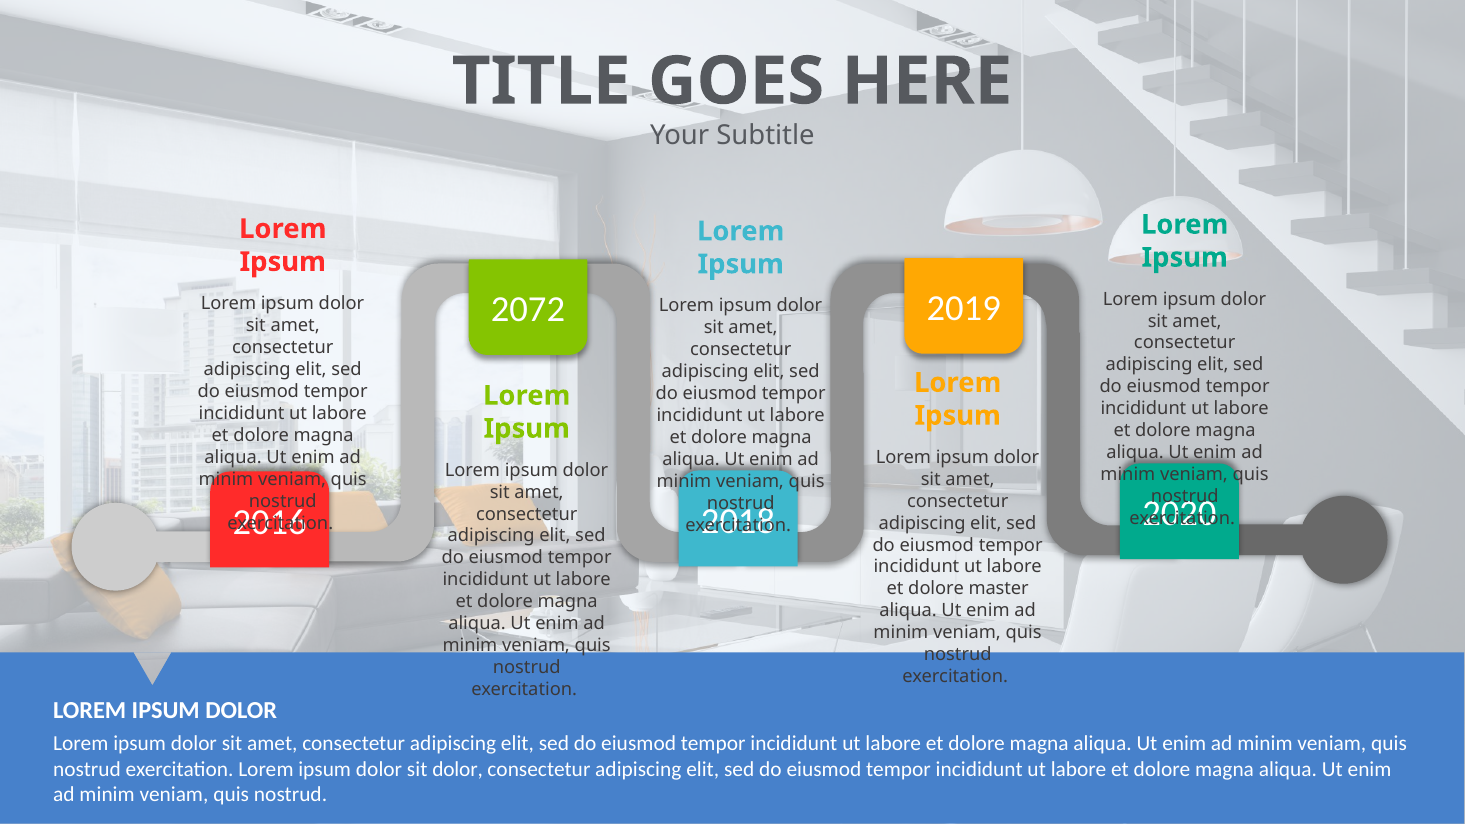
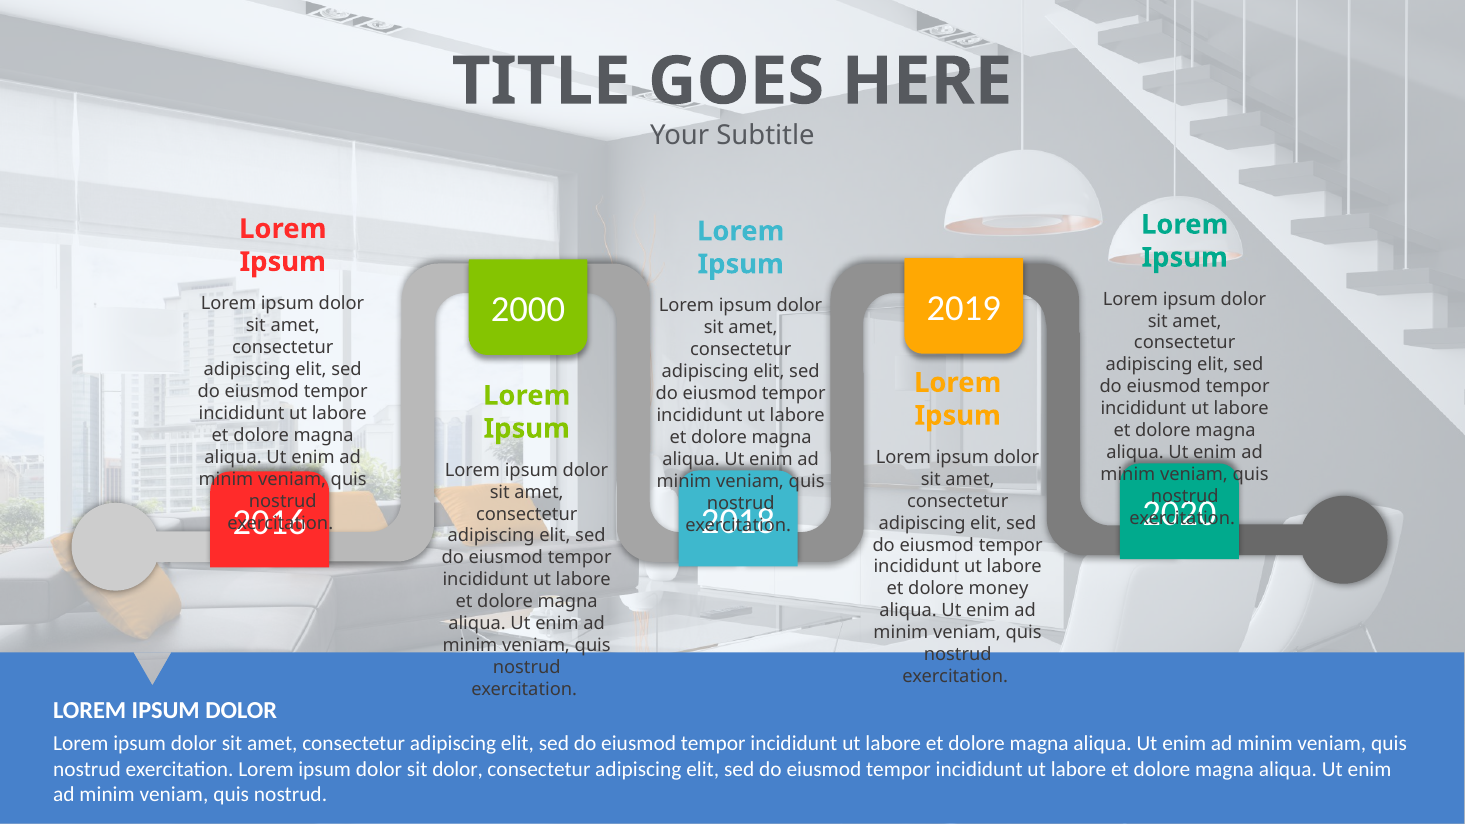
2072: 2072 -> 2000
master: master -> money
